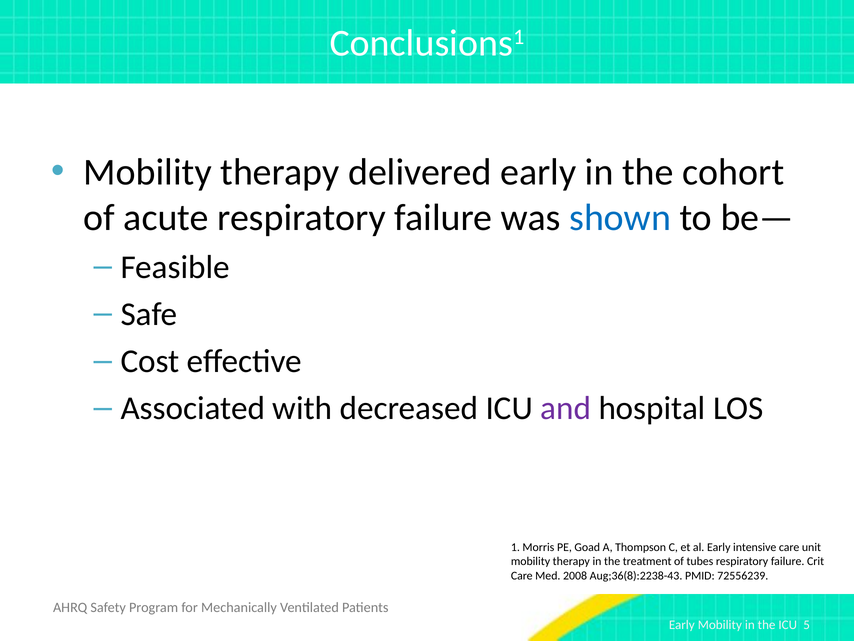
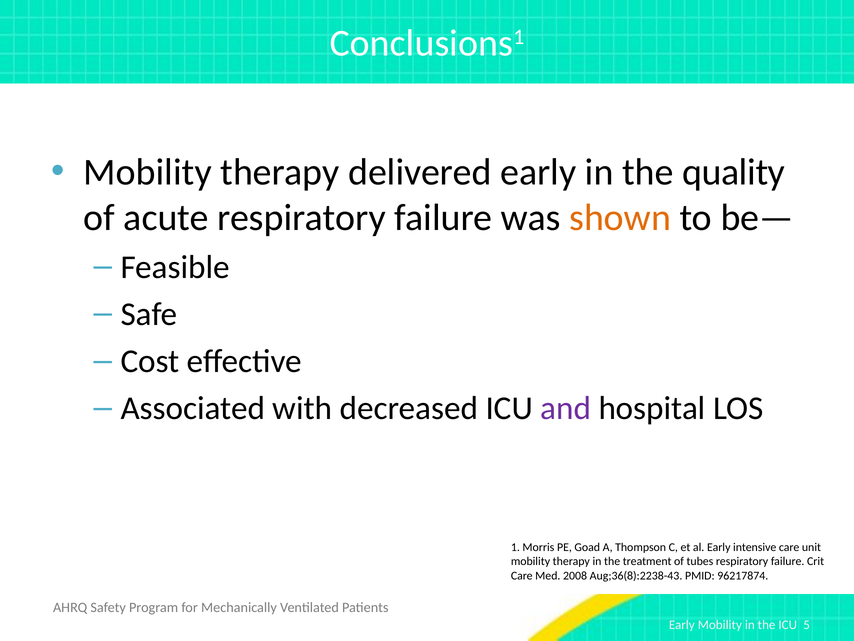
cohort: cohort -> quality
shown colour: blue -> orange
72556239: 72556239 -> 96217874
